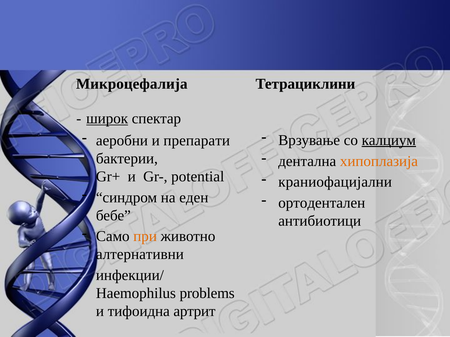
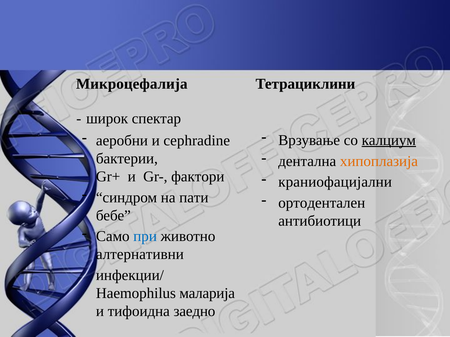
широк underline: present -> none
препарати: препарати -> cephradine
potential: potential -> фактори
еден: еден -> пати
при colour: orange -> blue
problems: problems -> маларија
артрит: артрит -> заедно
